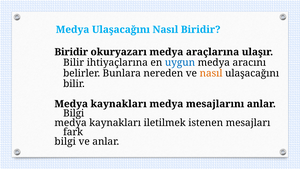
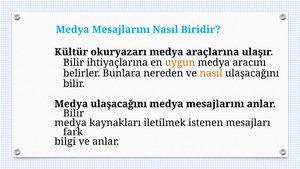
Ulaşacağını at (121, 30): Ulaşacağını -> Mesajlarını
Biridir at (71, 52): Biridir -> Kültür
uygun colour: blue -> orange
kaynakları at (119, 104): kaynakları -> ulaşacağını
Bilgi at (74, 113): Bilgi -> Bilir
